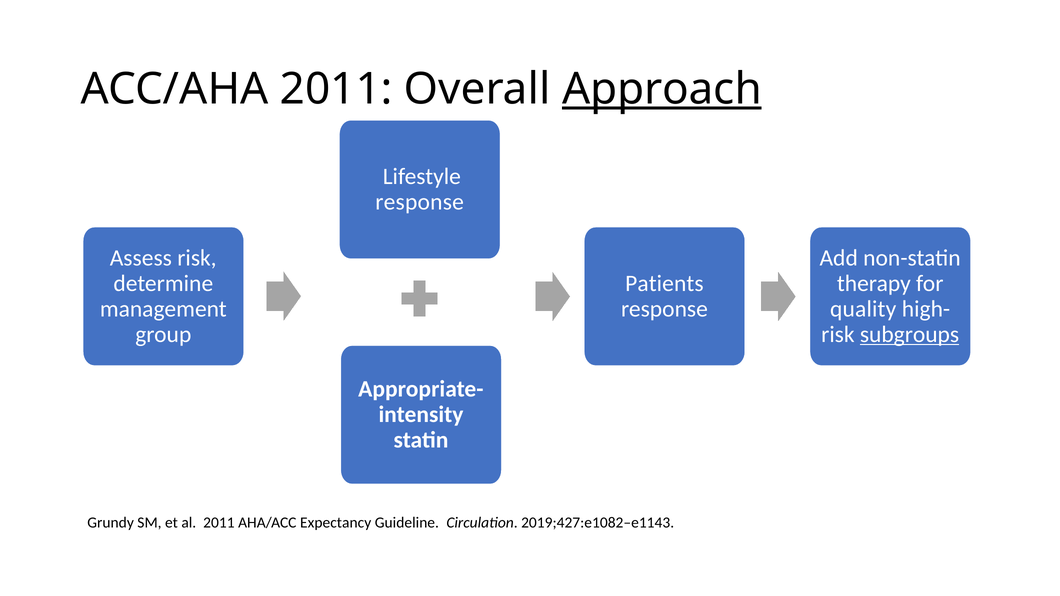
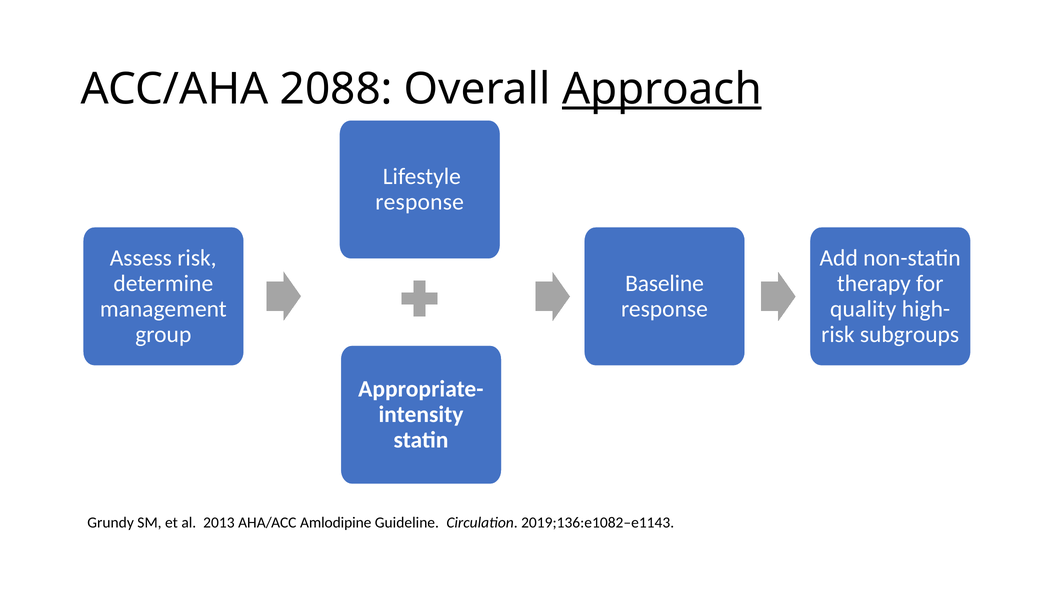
ACC/AHA 2011: 2011 -> 2088
Patients: Patients -> Baseline
subgroups underline: present -> none
al 2011: 2011 -> 2013
Expectancy: Expectancy -> Amlodipine
2019;427:e1082–e1143: 2019;427:e1082–e1143 -> 2019;136:e1082–e1143
